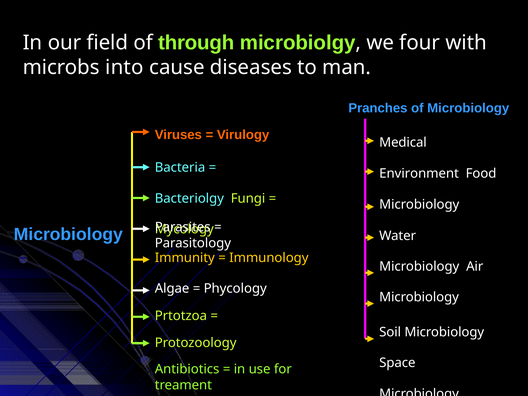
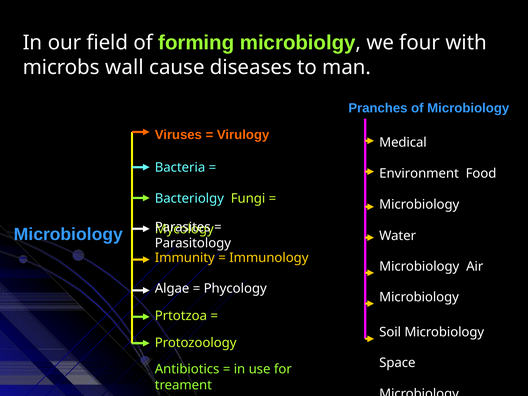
through: through -> forming
into: into -> wall
